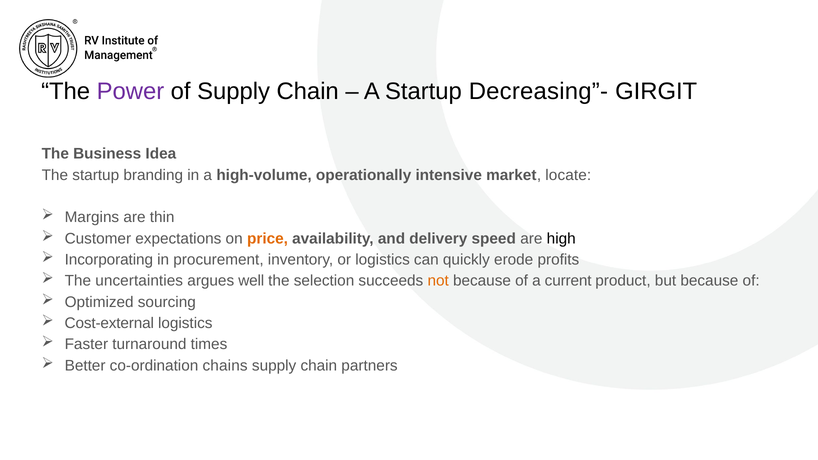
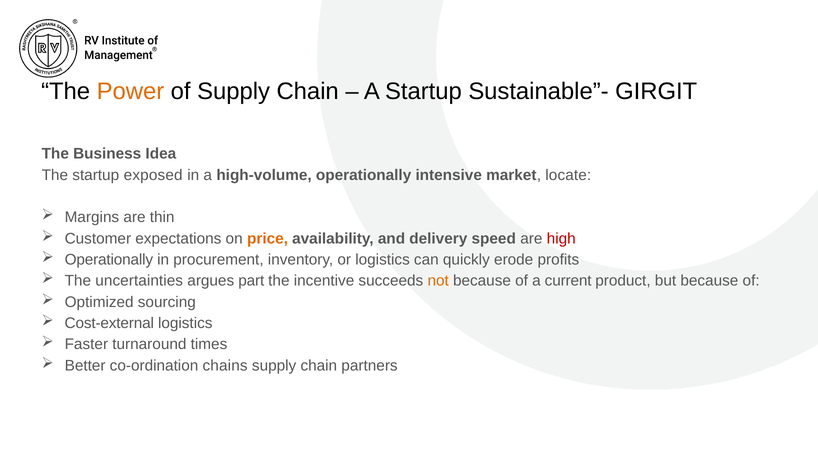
Power colour: purple -> orange
Decreasing”-: Decreasing”- -> Sustainable”-
branding: branding -> exposed
high colour: black -> red
Incorporating at (109, 260): Incorporating -> Operationally
well: well -> part
selection: selection -> incentive
